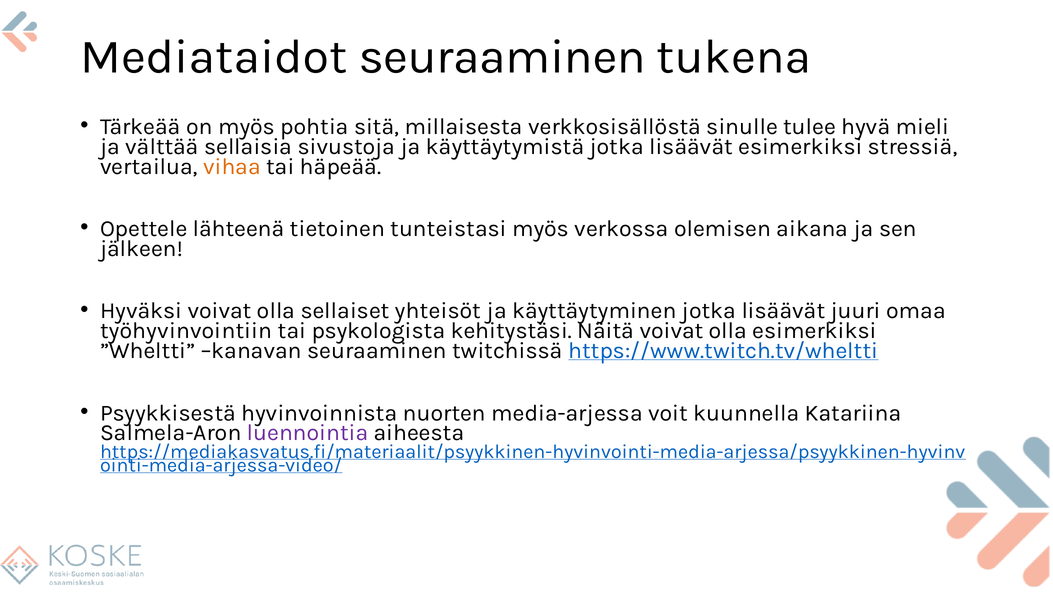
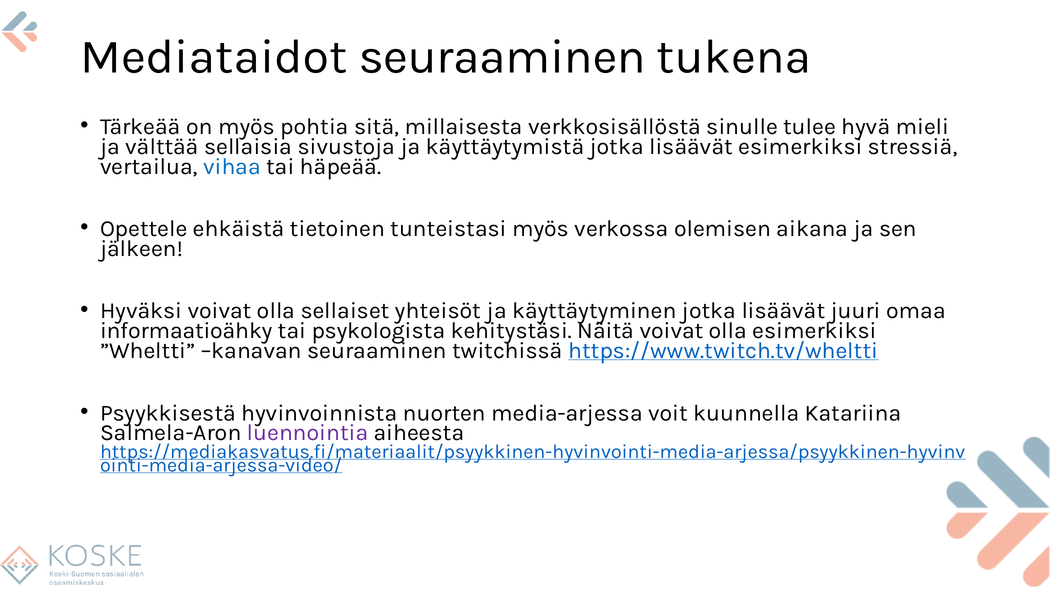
vihaa colour: orange -> blue
lähteenä: lähteenä -> ehkäistä
työhyvinvointiin: työhyvinvointiin -> informaatioähky
